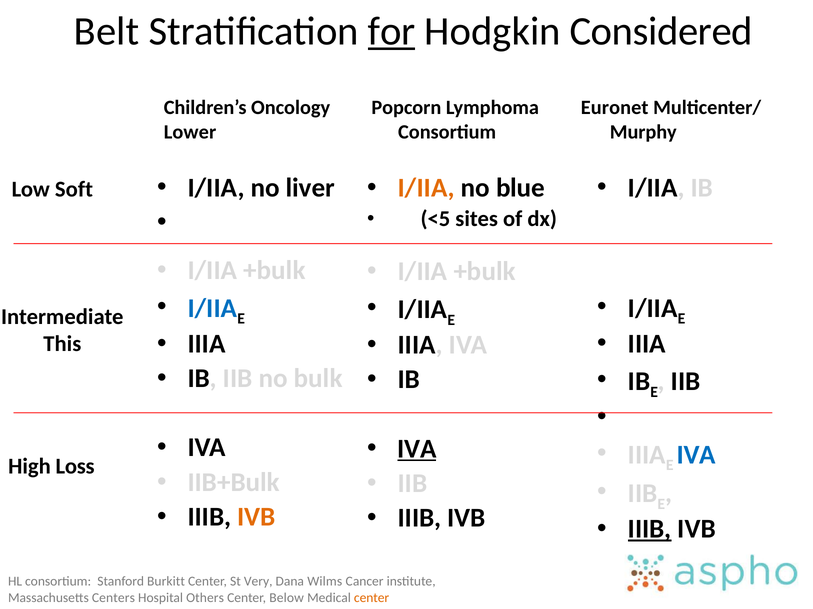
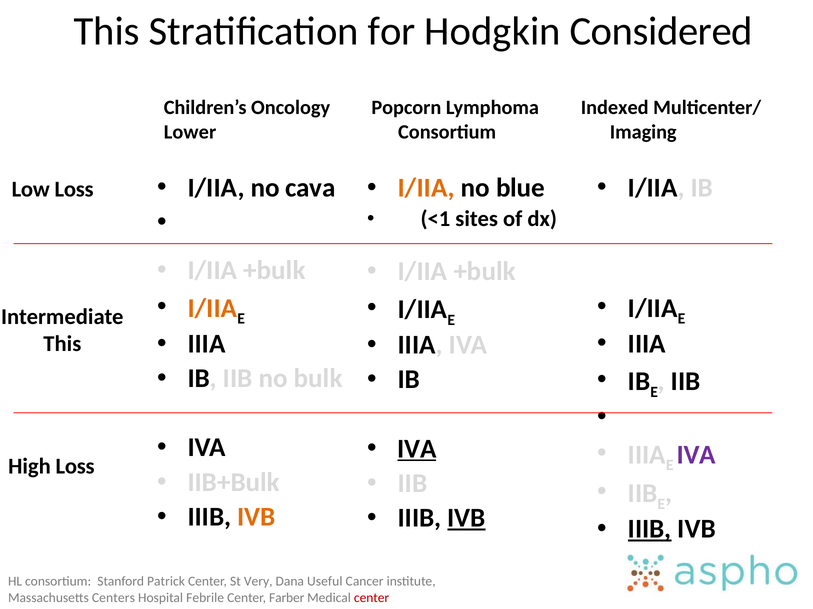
Belt at (107, 31): Belt -> This
for underline: present -> none
Euronet: Euronet -> Indexed
Murphy: Murphy -> Imaging
liver: liver -> cava
Low Soft: Soft -> Loss
<5: <5 -> <1
I/IIA at (212, 309) colour: blue -> orange
IVA at (696, 455) colour: blue -> purple
IVB at (466, 519) underline: none -> present
Burkitt: Burkitt -> Patrick
Wilms: Wilms -> Useful
Others: Others -> Febrile
Below: Below -> Farber
center at (372, 598) colour: orange -> red
